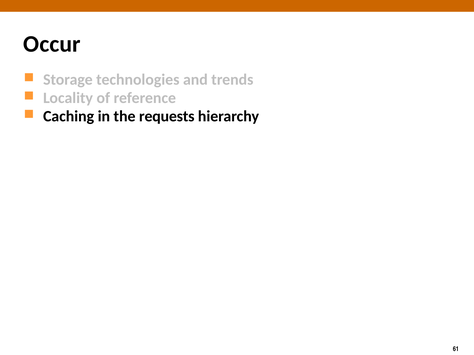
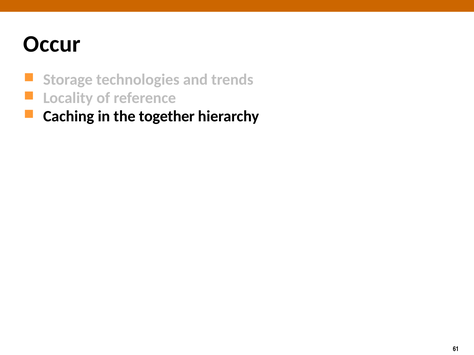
requests: requests -> together
